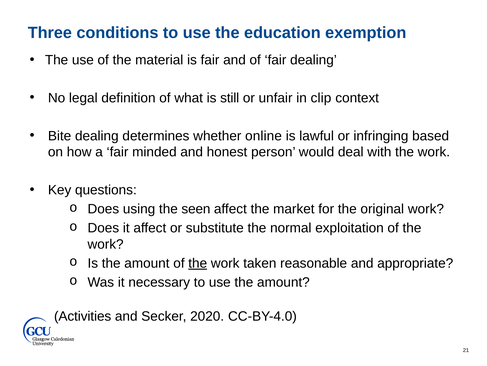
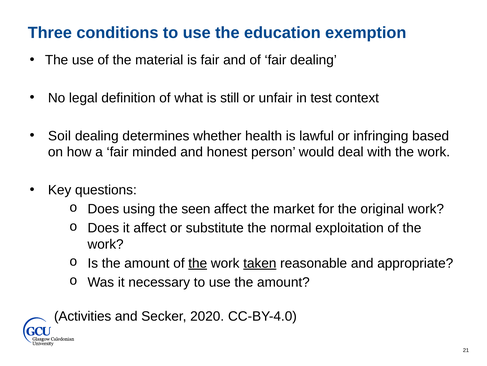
clip: clip -> test
Bite: Bite -> Soil
online: online -> health
taken underline: none -> present
